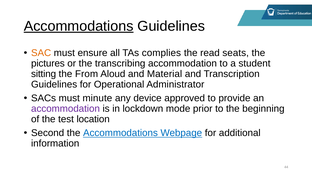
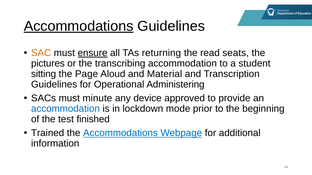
ensure underline: none -> present
complies: complies -> returning
From: From -> Page
Administrator: Administrator -> Administering
accommodation at (65, 109) colour: purple -> blue
location: location -> finished
Second: Second -> Trained
